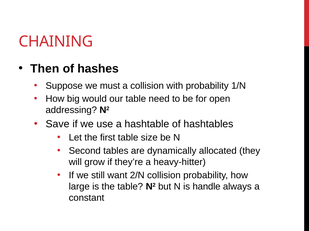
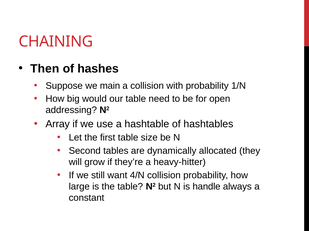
must: must -> main
Save: Save -> Array
2/N: 2/N -> 4/N
